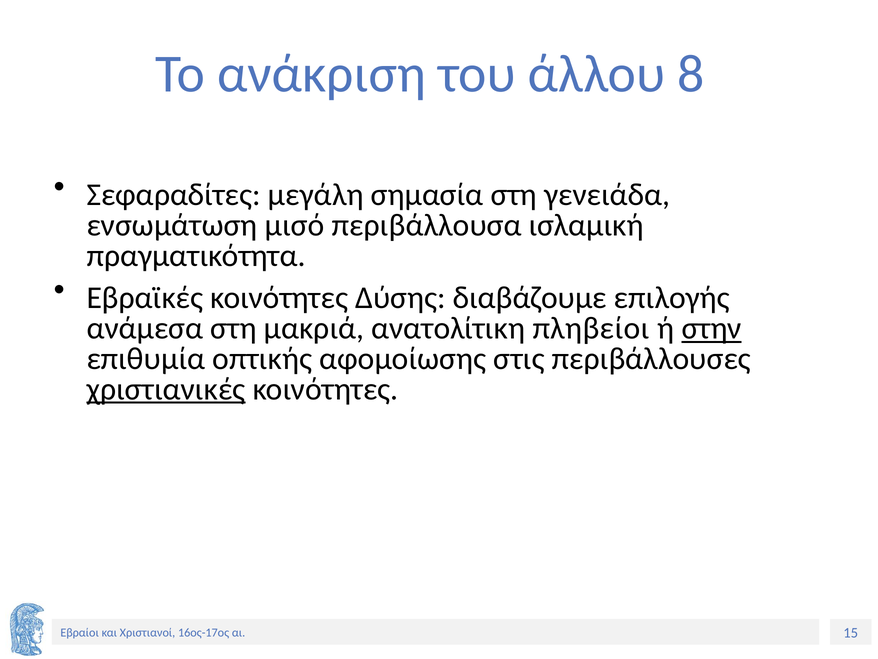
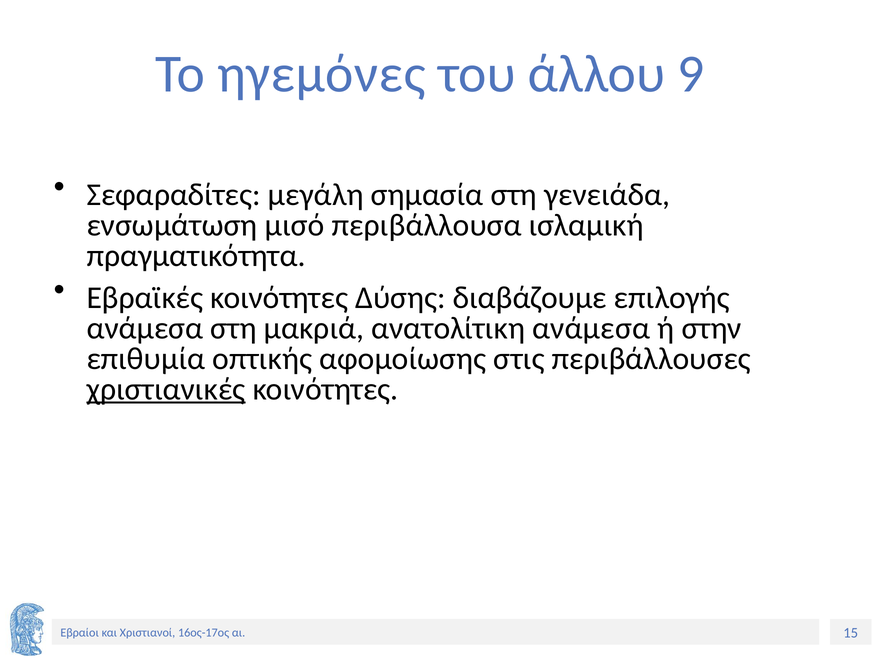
ανάκριση: ανάκριση -> ηγεμόνες
8: 8 -> 9
ανατολίτικη πληβείοι: πληβείοι -> ανάμεσα
στην underline: present -> none
